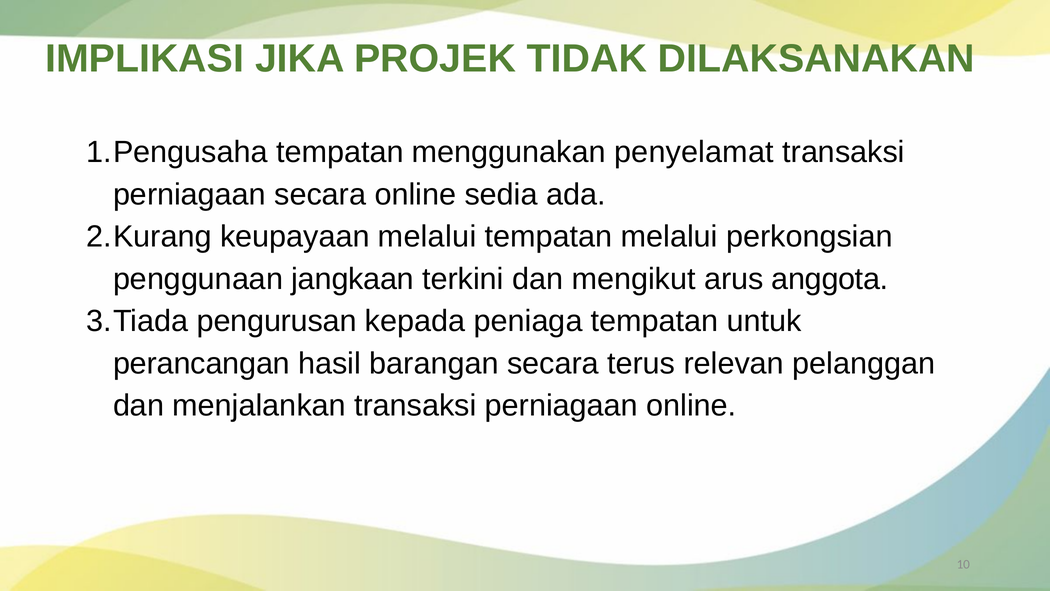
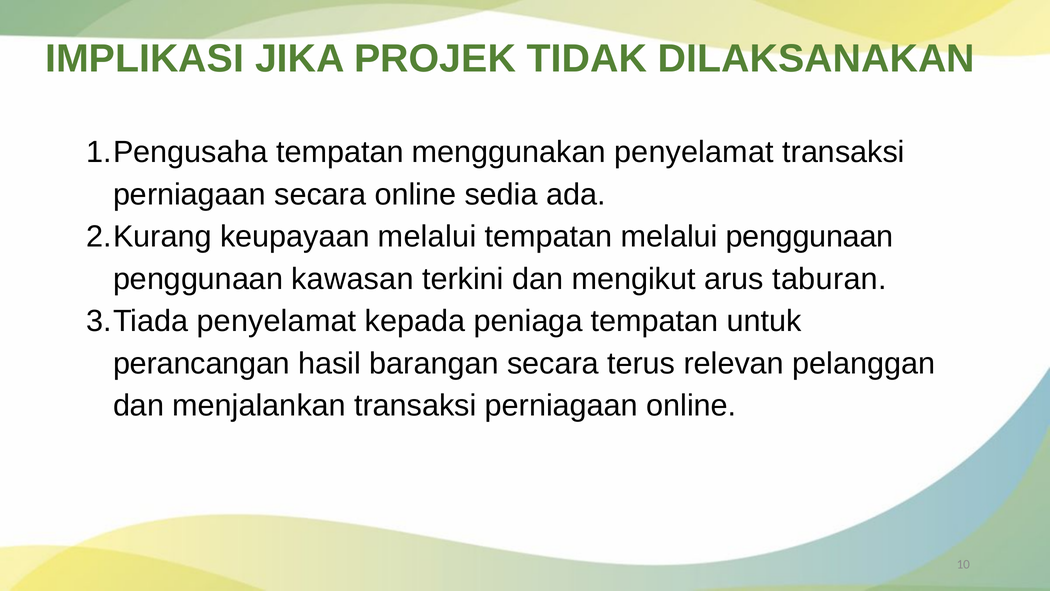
melalui perkongsian: perkongsian -> penggunaan
jangkaan: jangkaan -> kawasan
anggota: anggota -> taburan
pengurusan at (277, 321): pengurusan -> penyelamat
